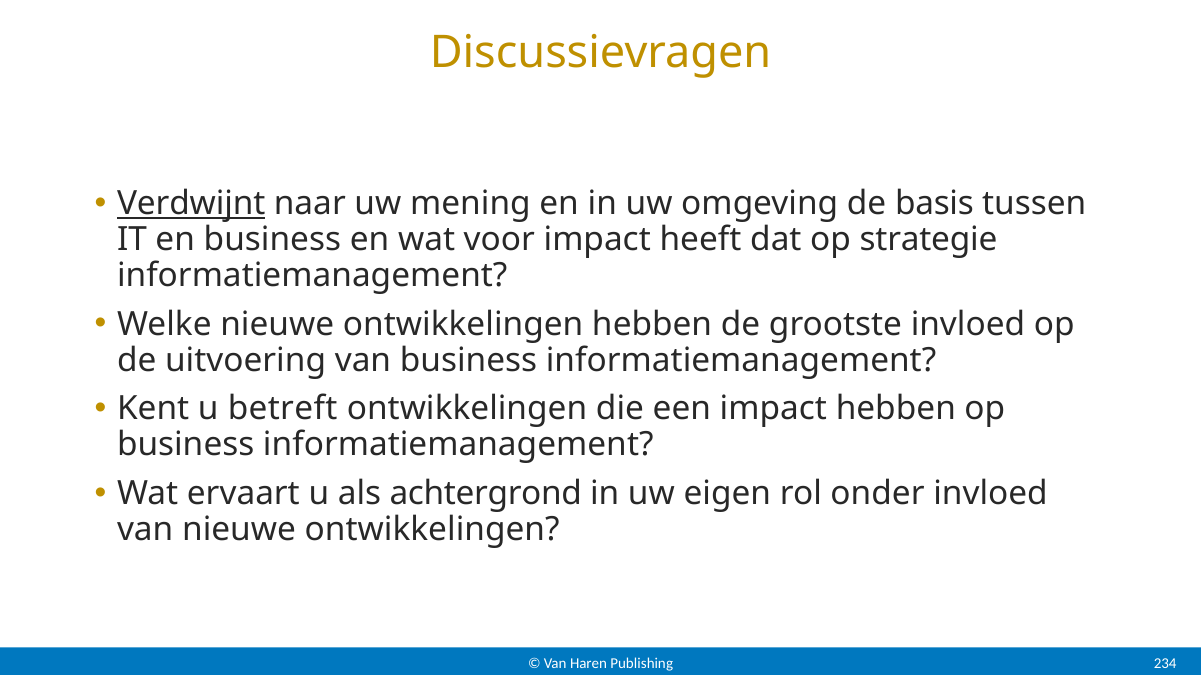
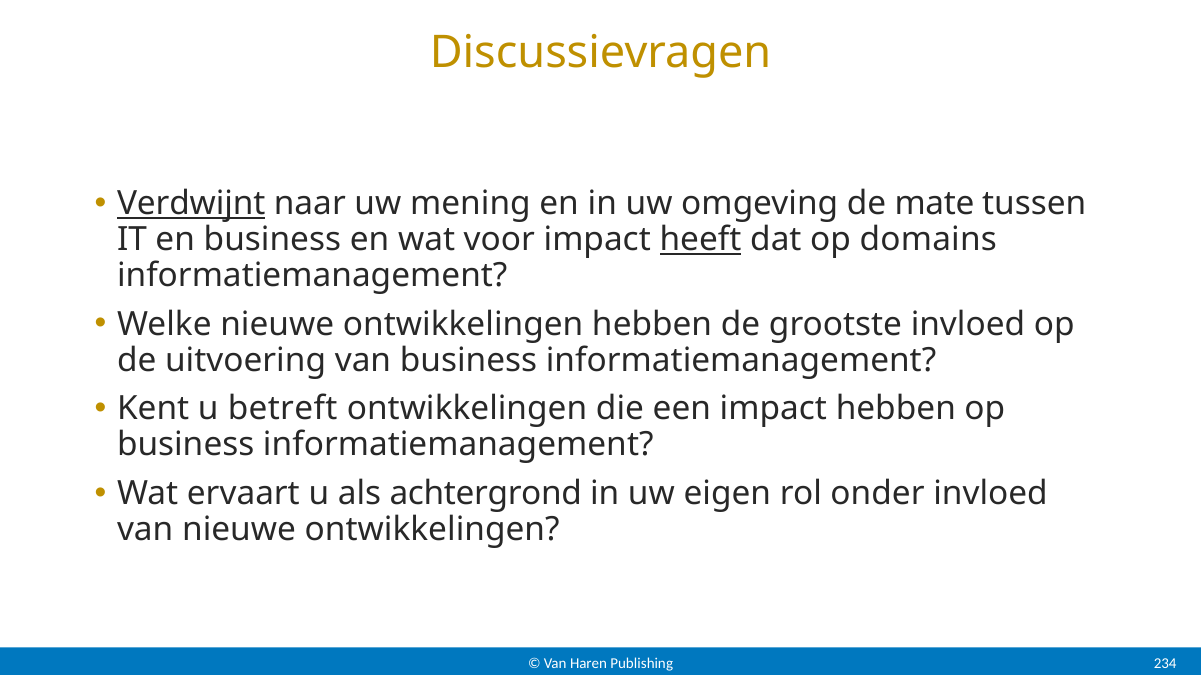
basis: basis -> mate
heeft underline: none -> present
strategie: strategie -> domains
